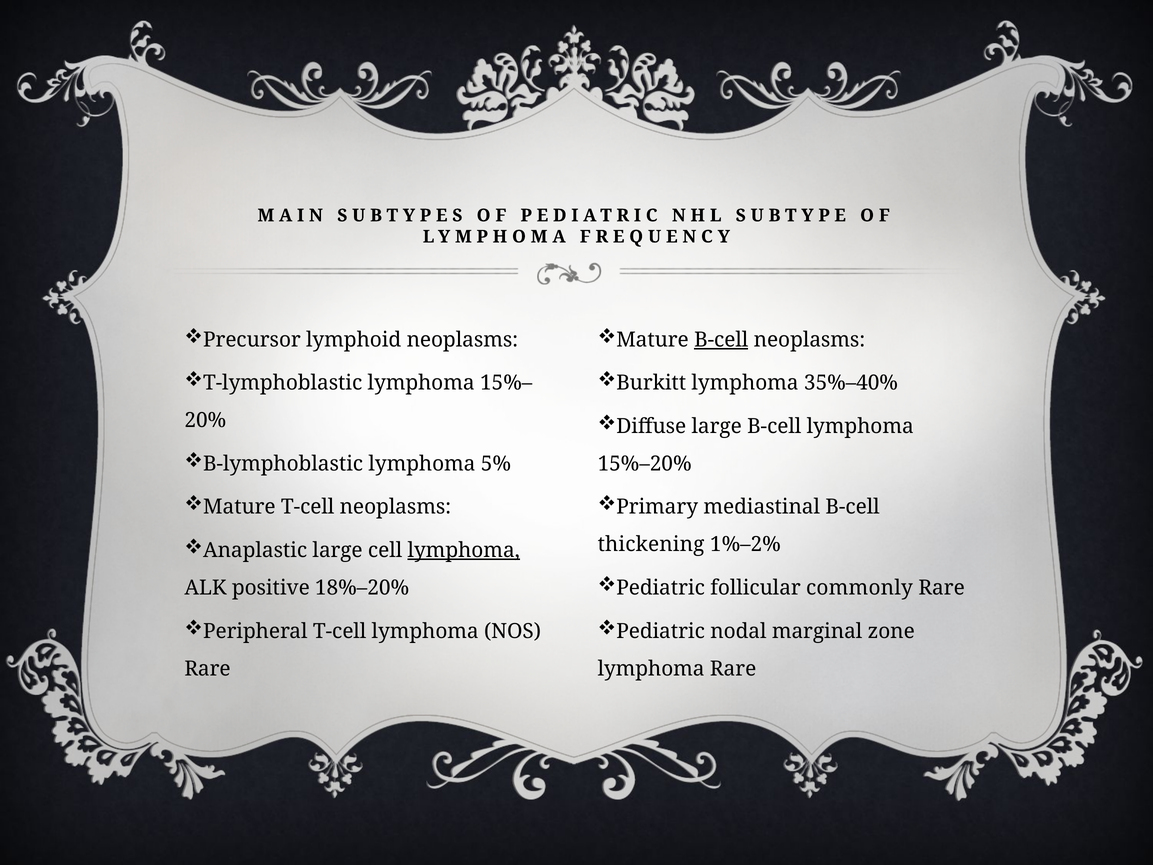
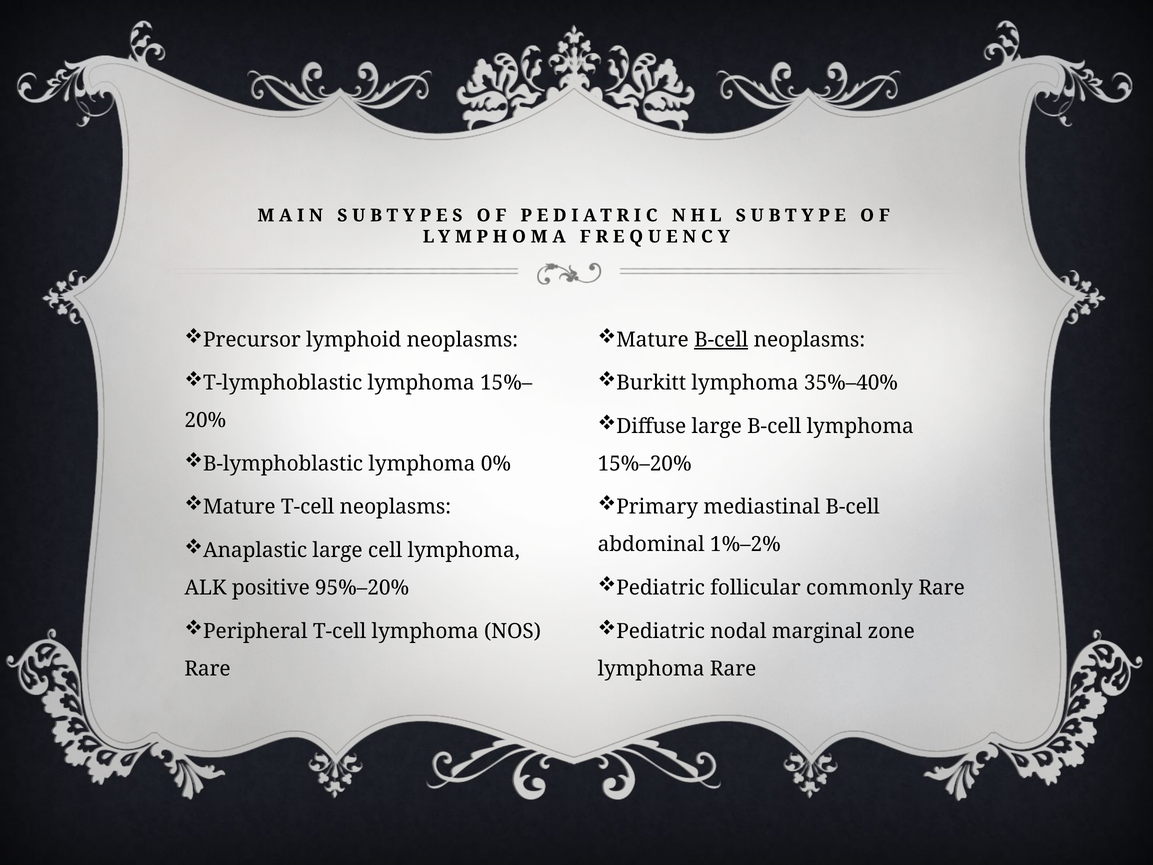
5%: 5% -> 0%
thickening: thickening -> abdominal
lymphoma at (464, 550) underline: present -> none
18%–20%: 18%–20% -> 95%–20%
